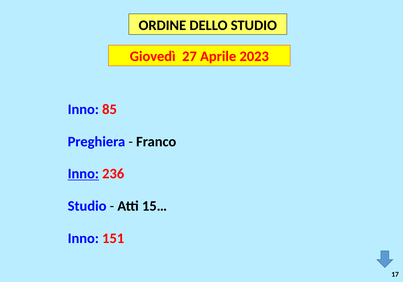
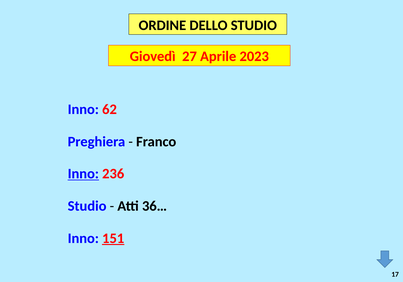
85: 85 -> 62
15…: 15… -> 36…
151 underline: none -> present
